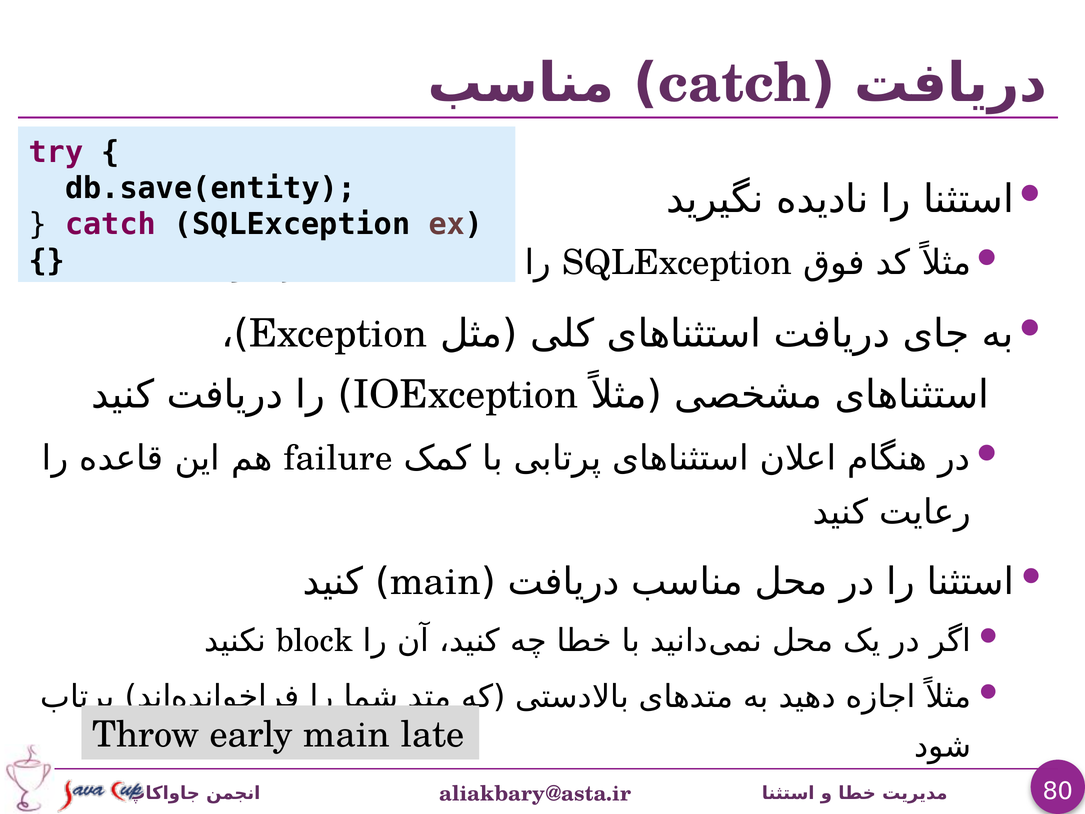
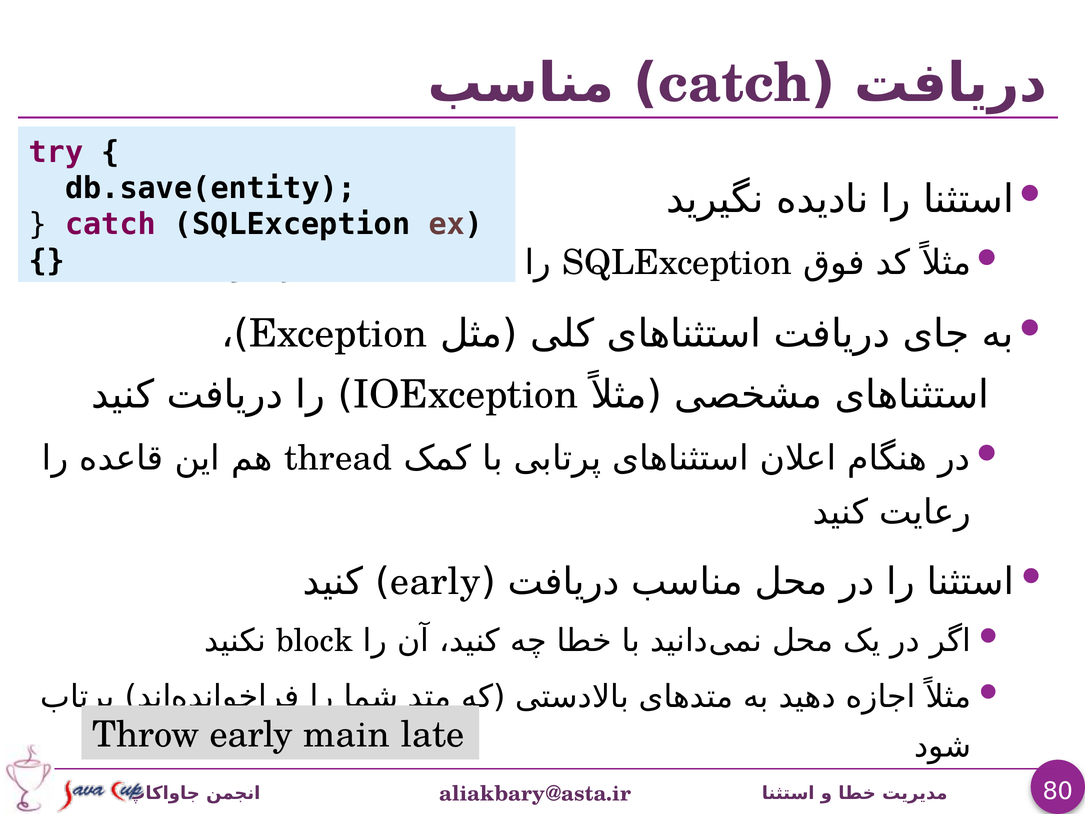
failure: failure -> thread
main at (435, 582): main -> early
